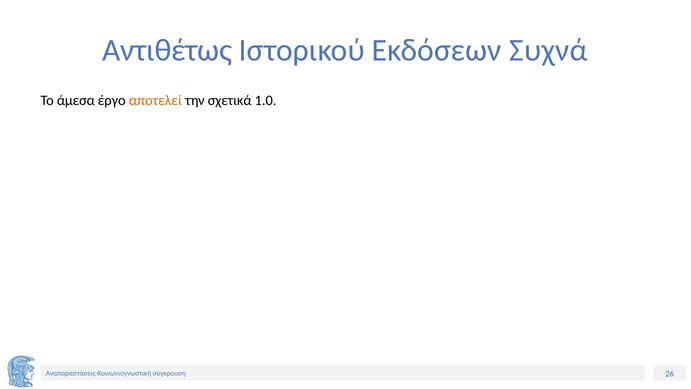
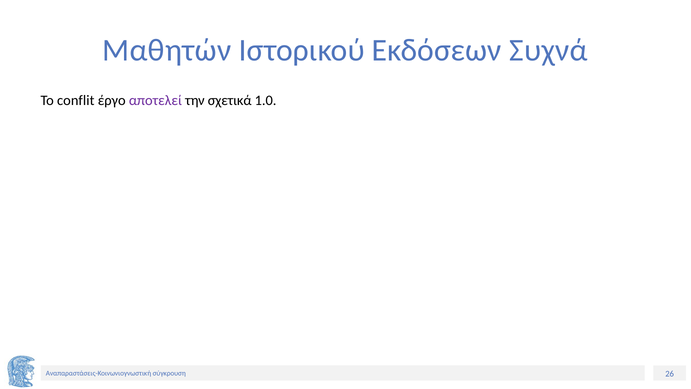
Αντιθέτως: Αντιθέτως -> Μαθητών
άμεσα: άμεσα -> conflit
αποτελεί colour: orange -> purple
